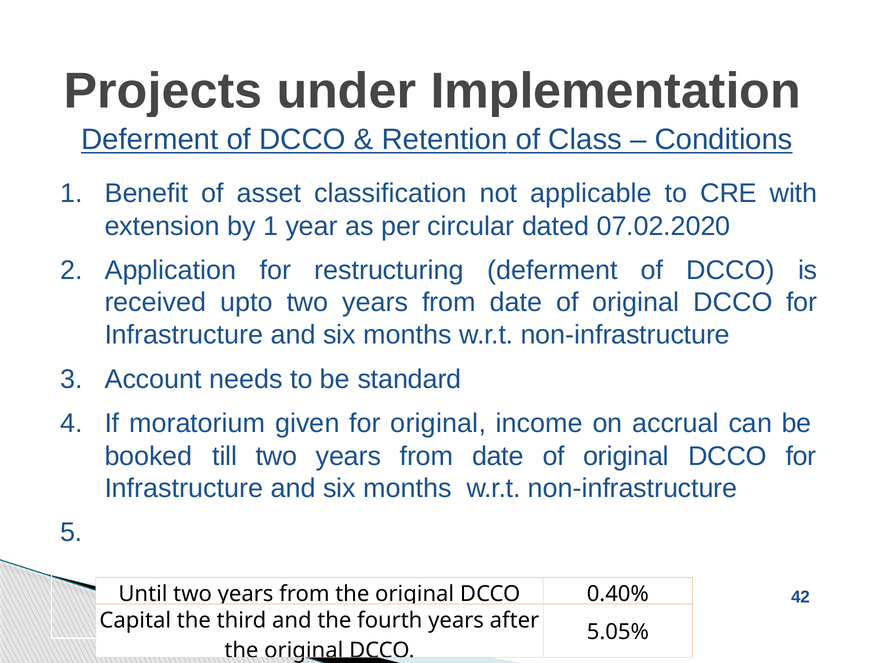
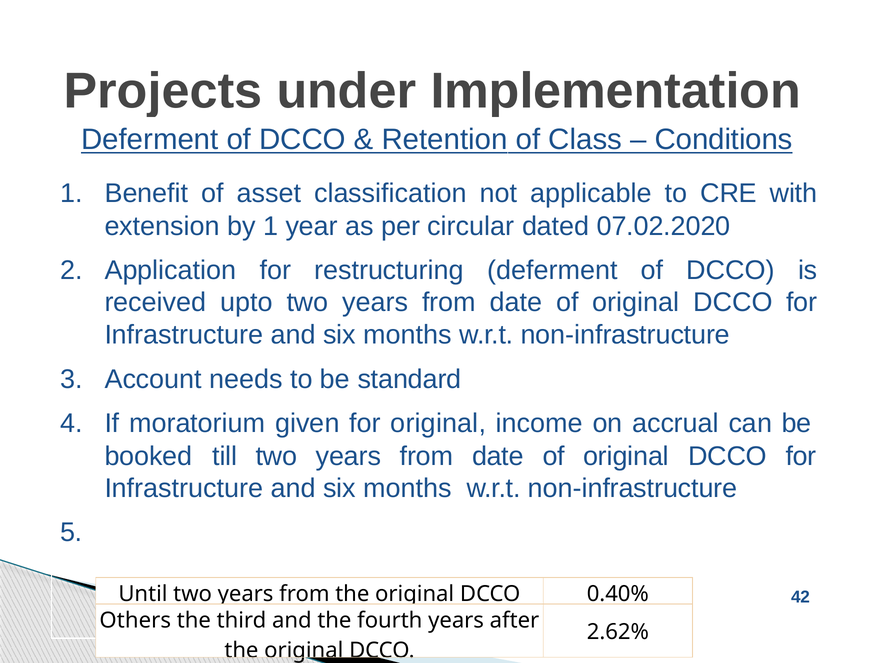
Capital: Capital -> Others
5.05%: 5.05% -> 2.62%
